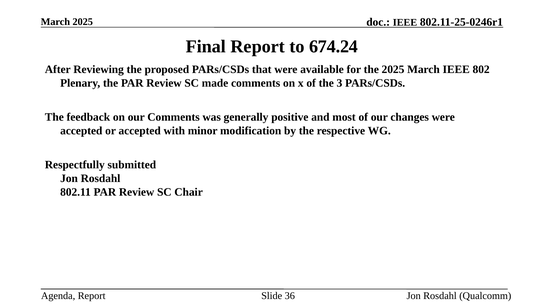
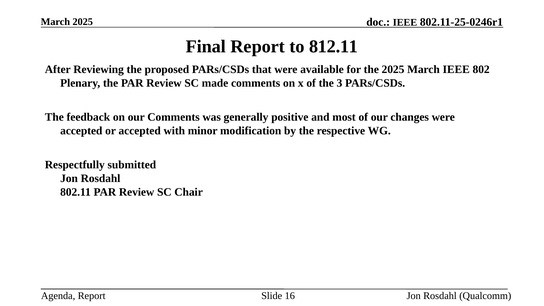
674.24: 674.24 -> 812.11
36: 36 -> 16
